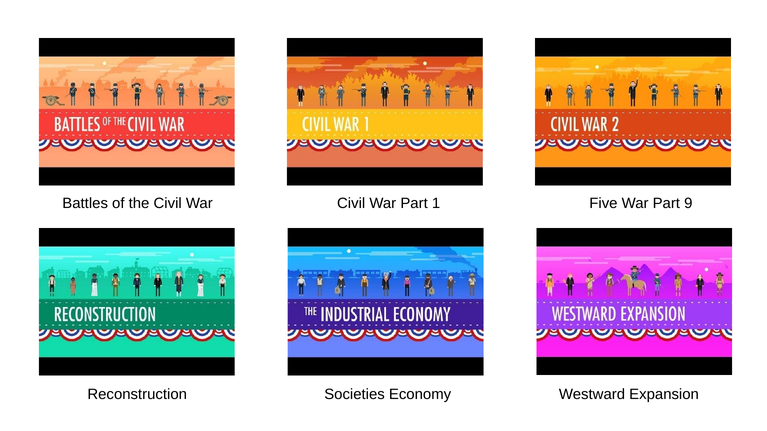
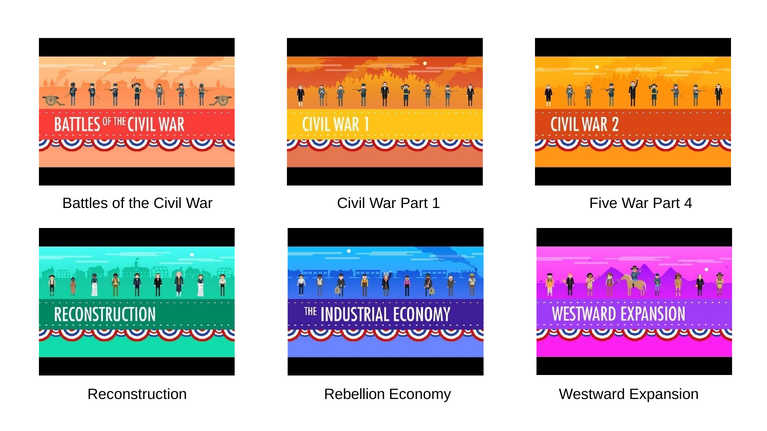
9: 9 -> 4
Societies: Societies -> Rebellion
